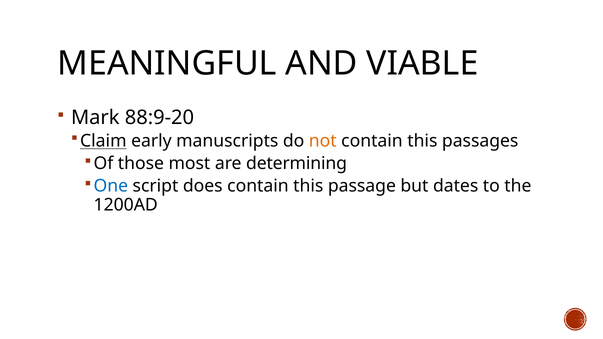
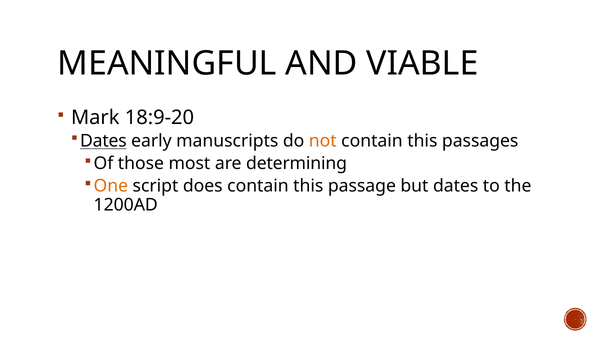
88:9-20: 88:9-20 -> 18:9-20
Claim at (103, 141): Claim -> Dates
One colour: blue -> orange
